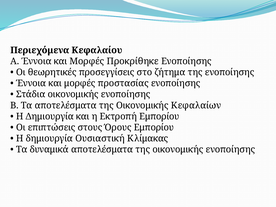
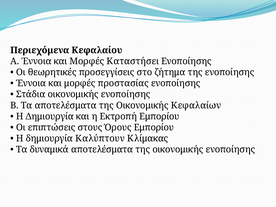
Προκρίθηκε: Προκρίθηκε -> Καταστήσει
Ουσιαστική: Ουσιαστική -> Καλύπτουν
